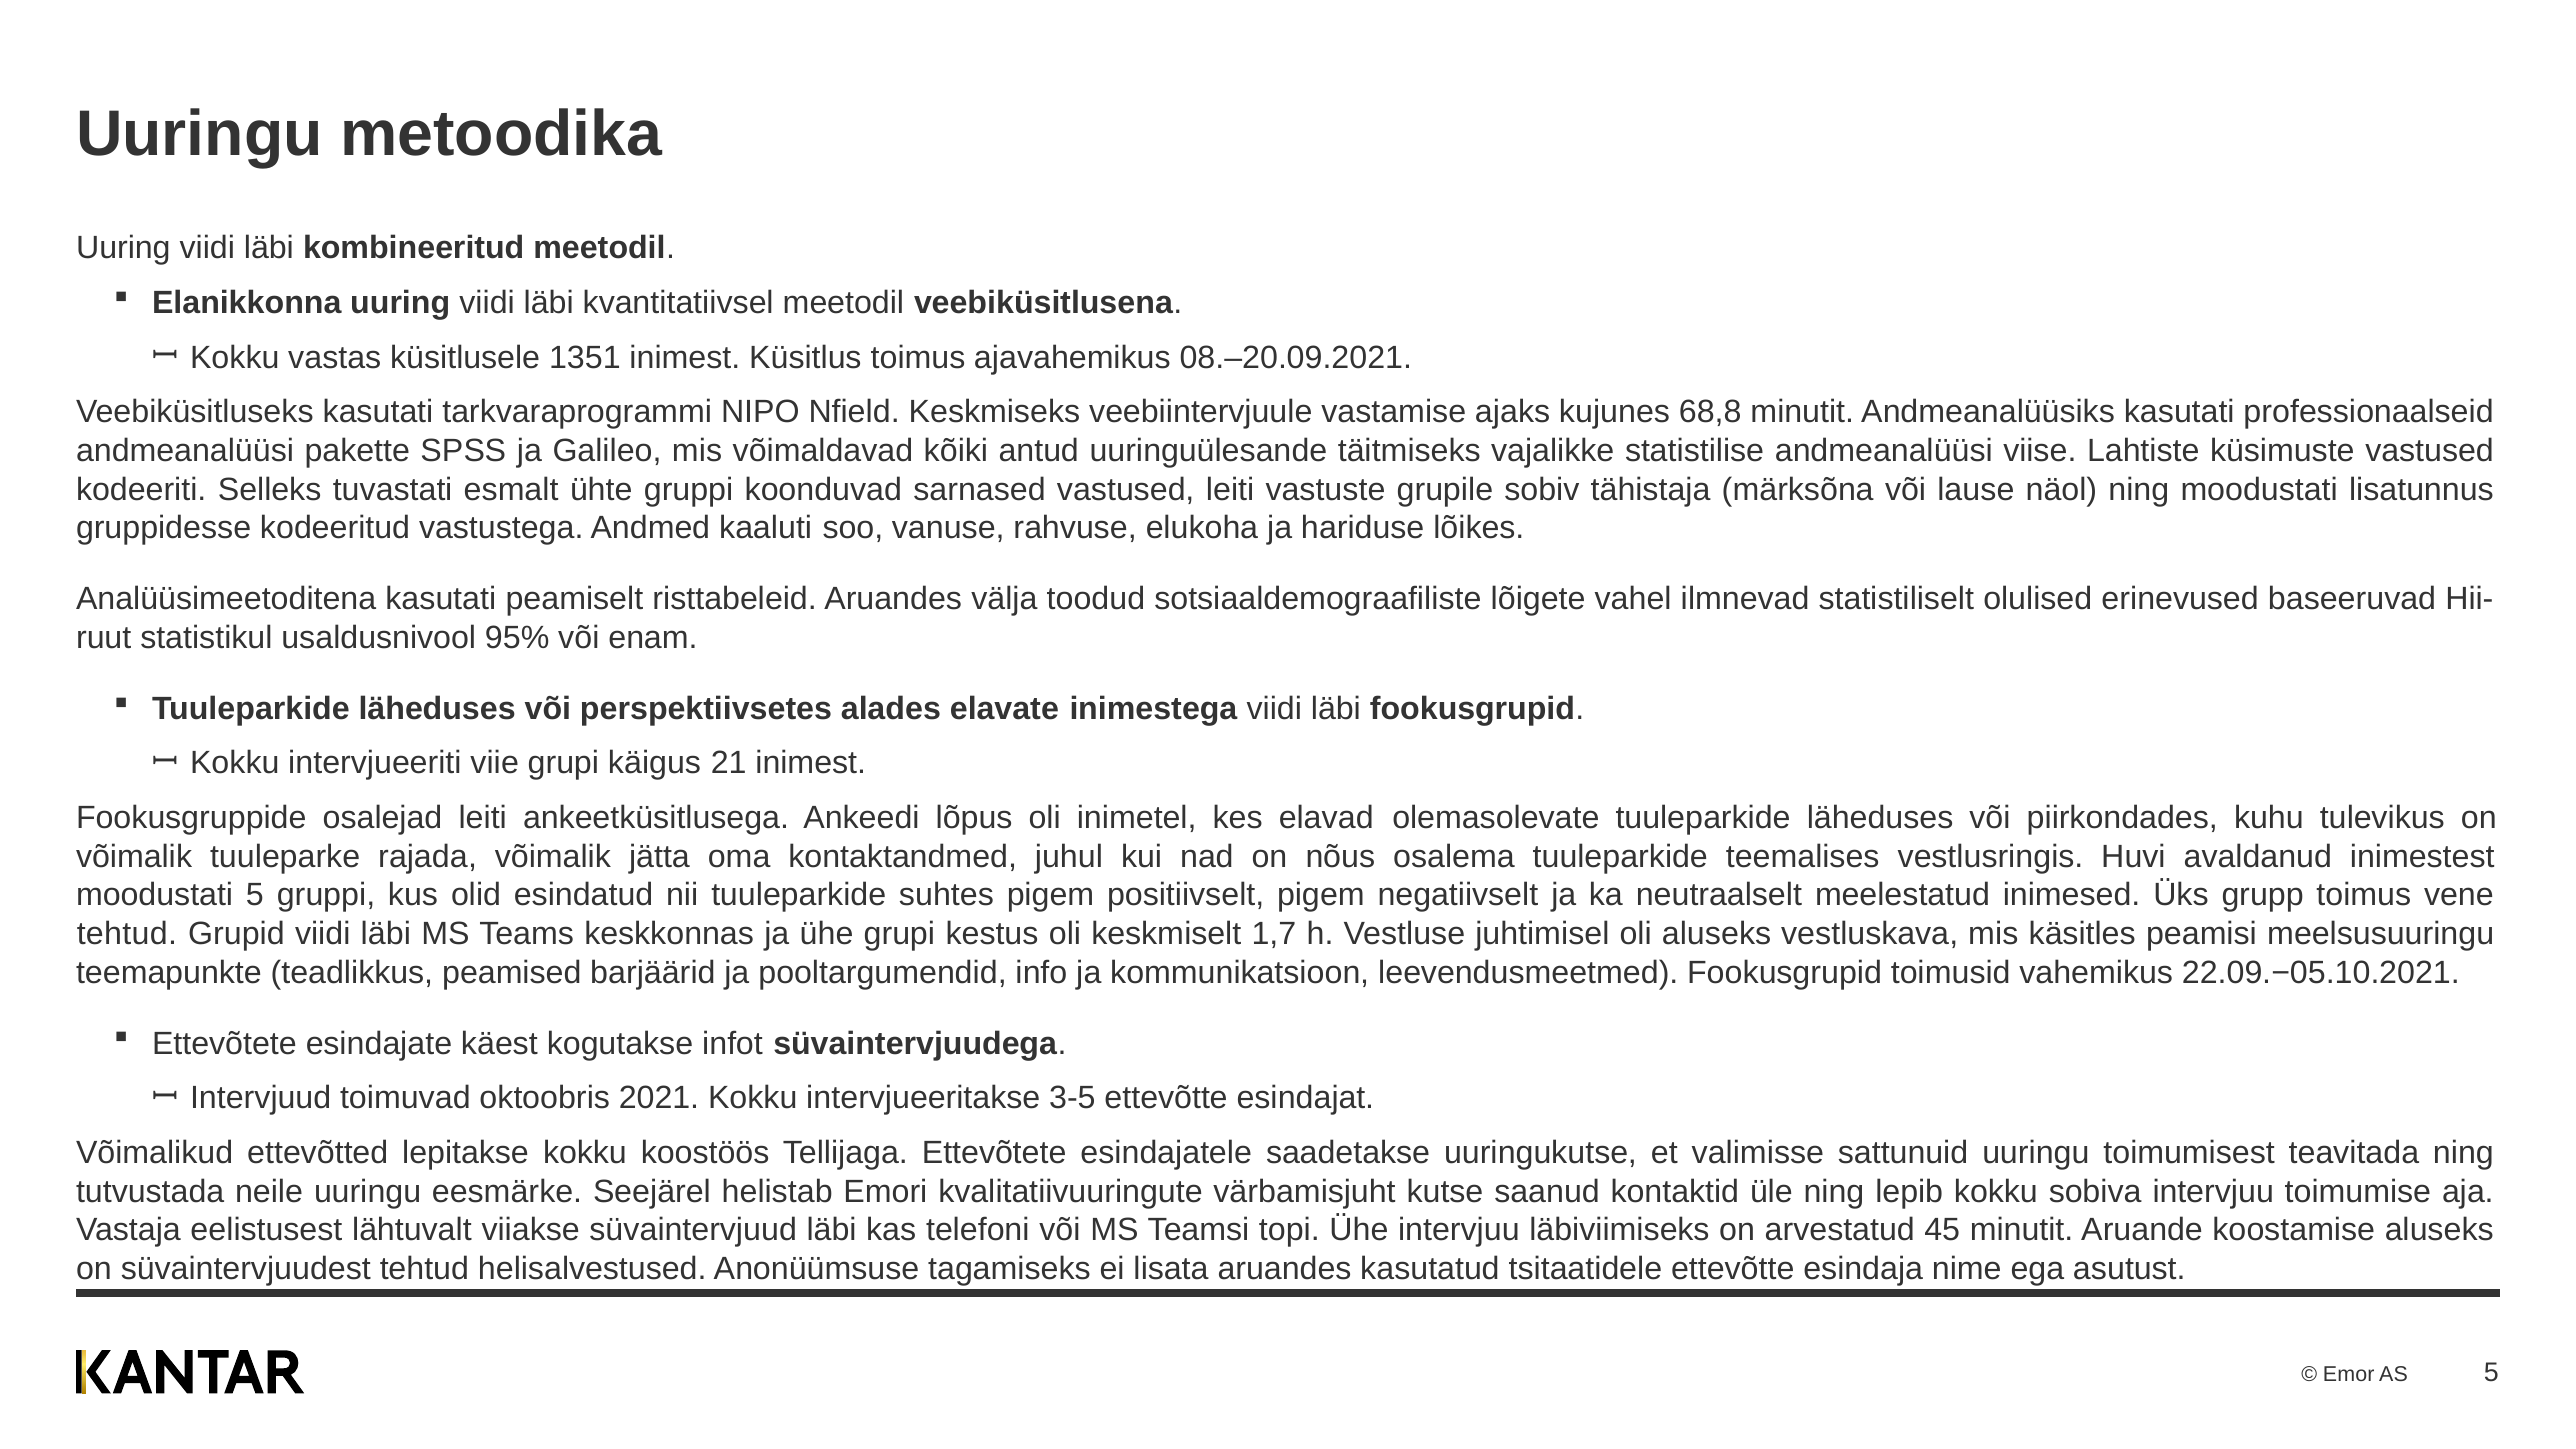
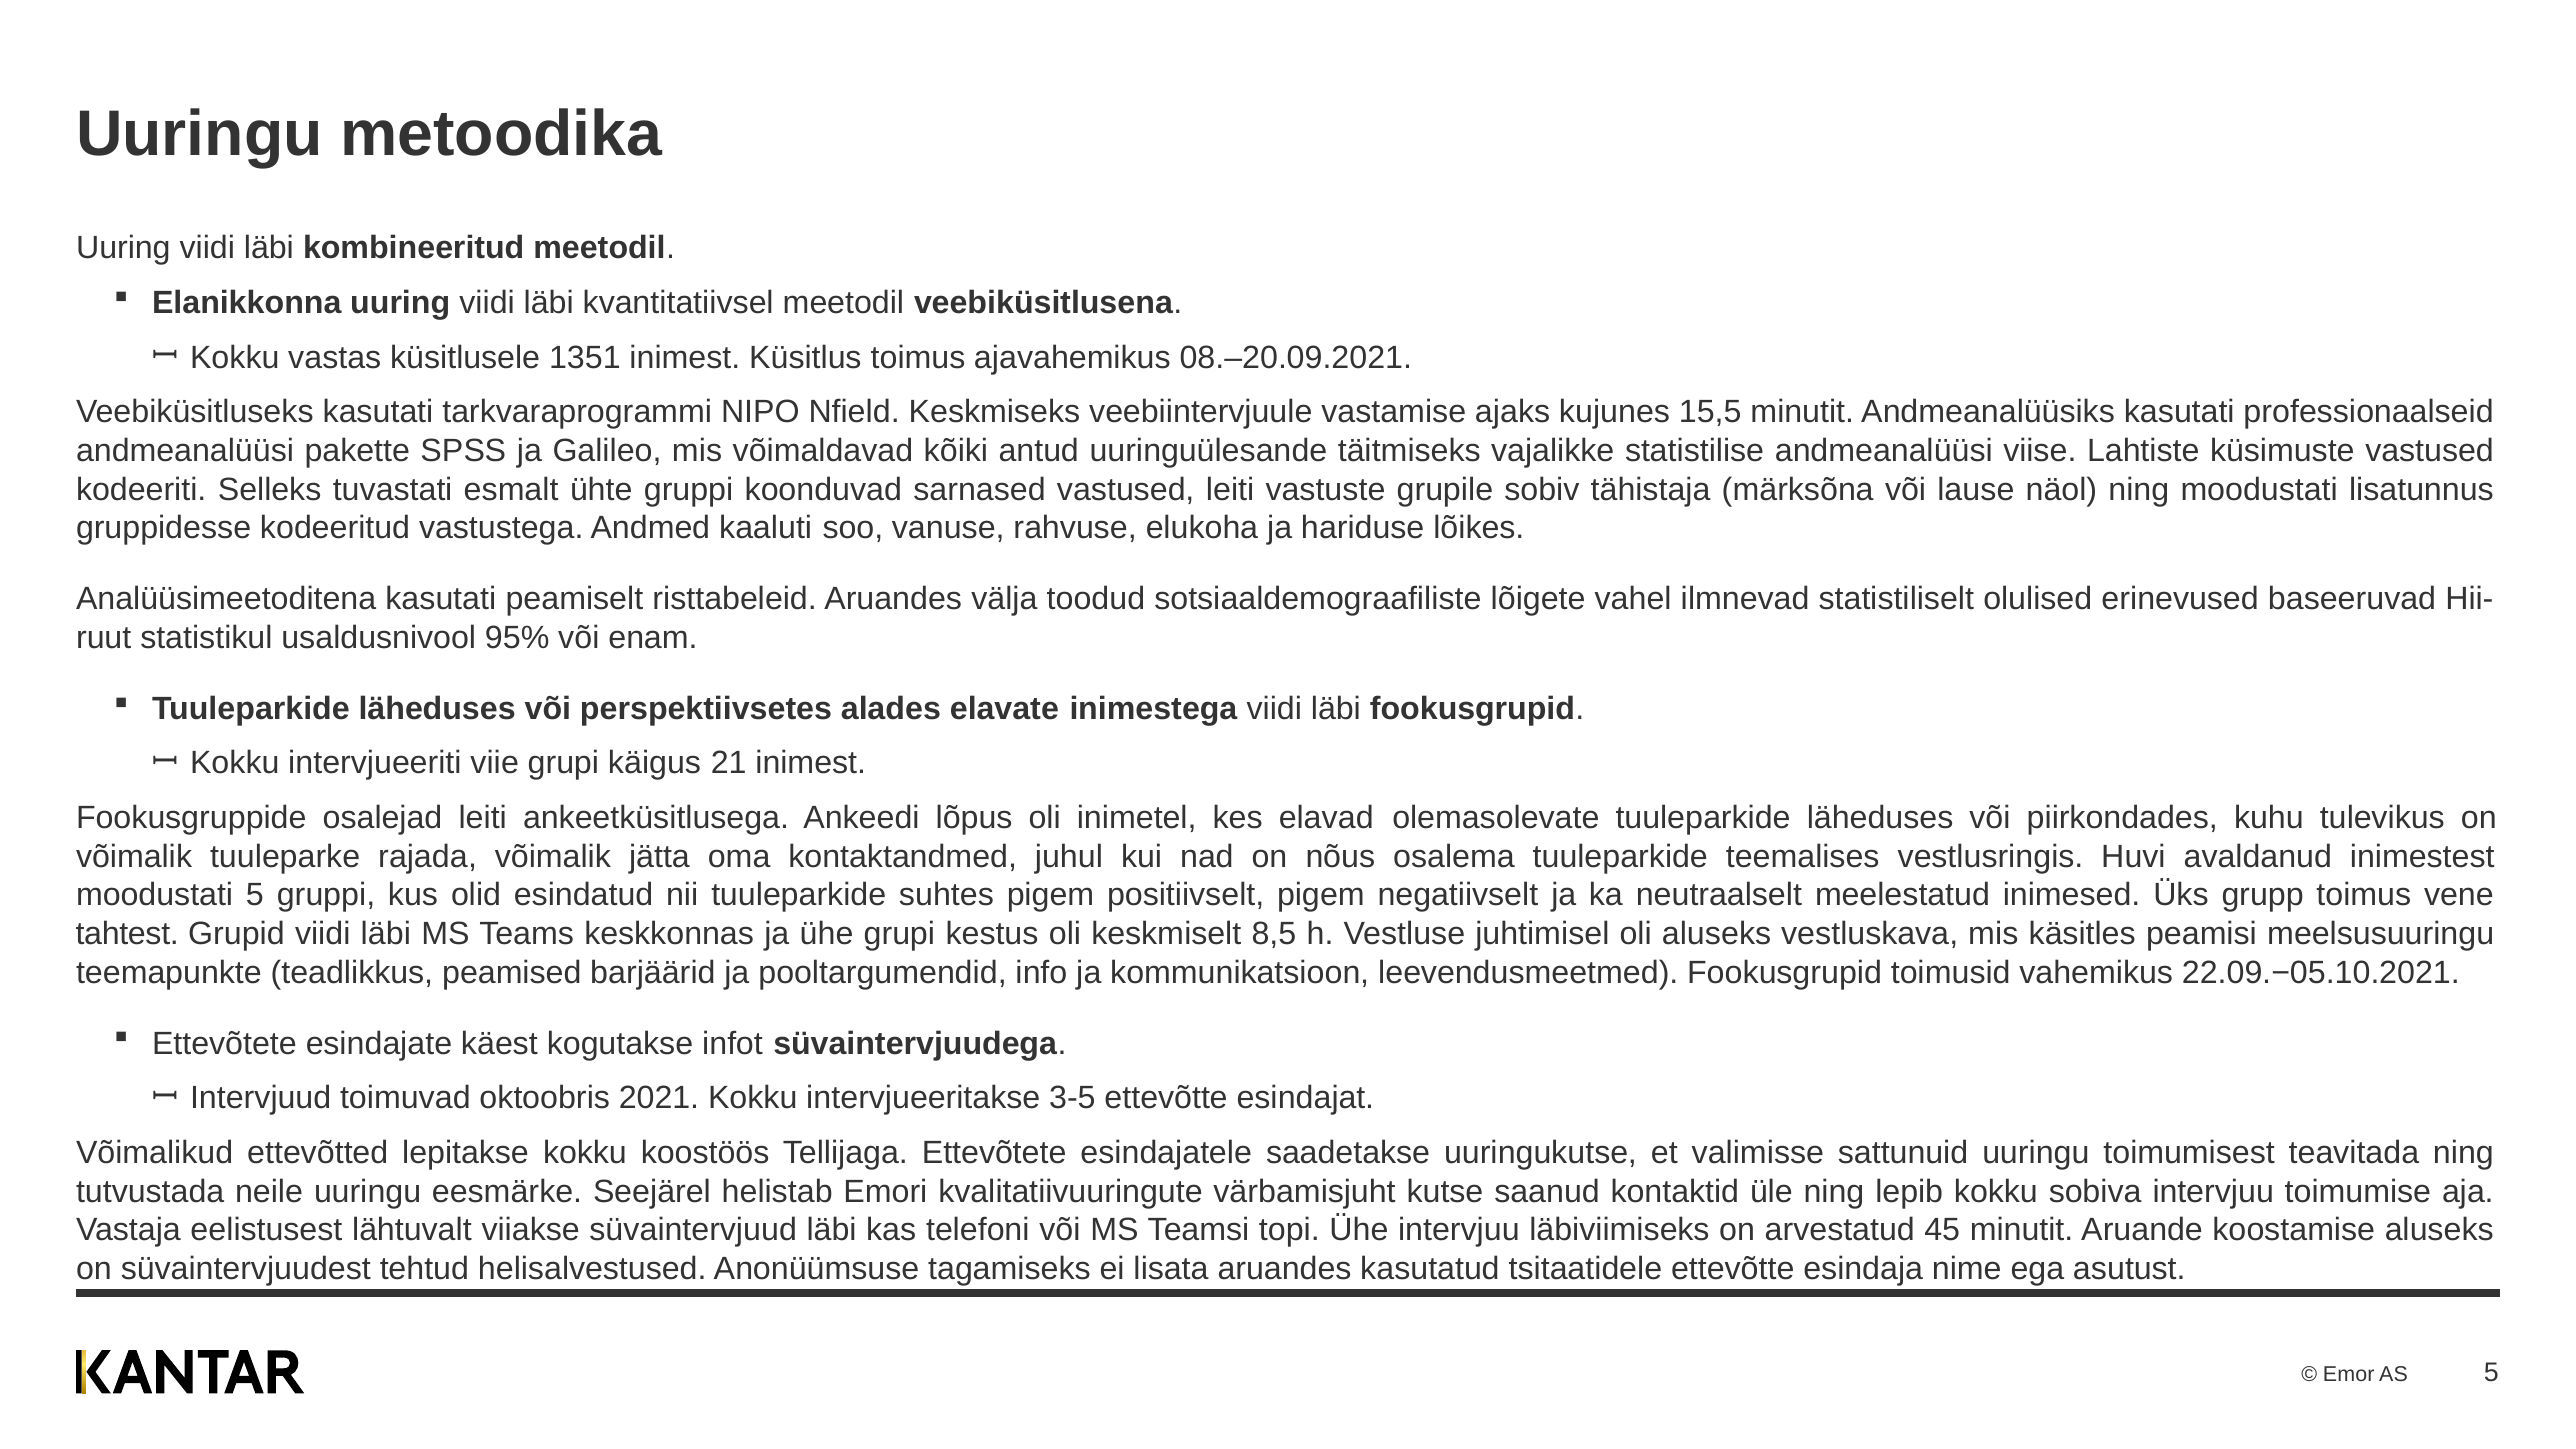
68,8: 68,8 -> 15,5
tehtud at (127, 934): tehtud -> tahtest
1,7: 1,7 -> 8,5
